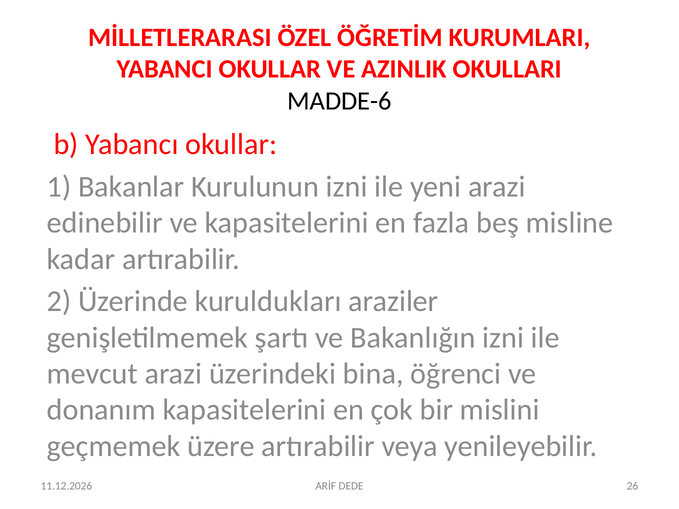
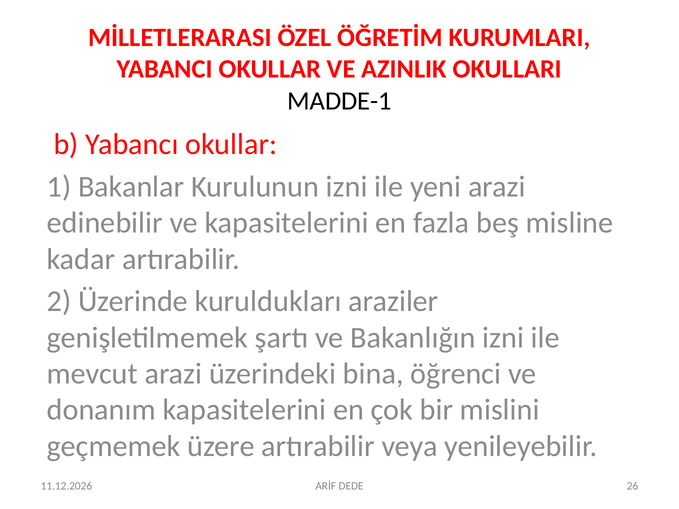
MADDE-6: MADDE-6 -> MADDE-1
